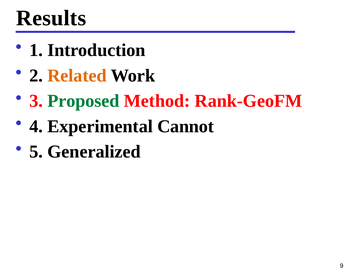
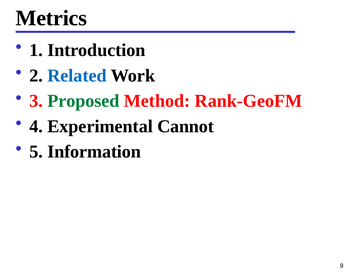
Results: Results -> Metrics
Related colour: orange -> blue
Generalized: Generalized -> Information
